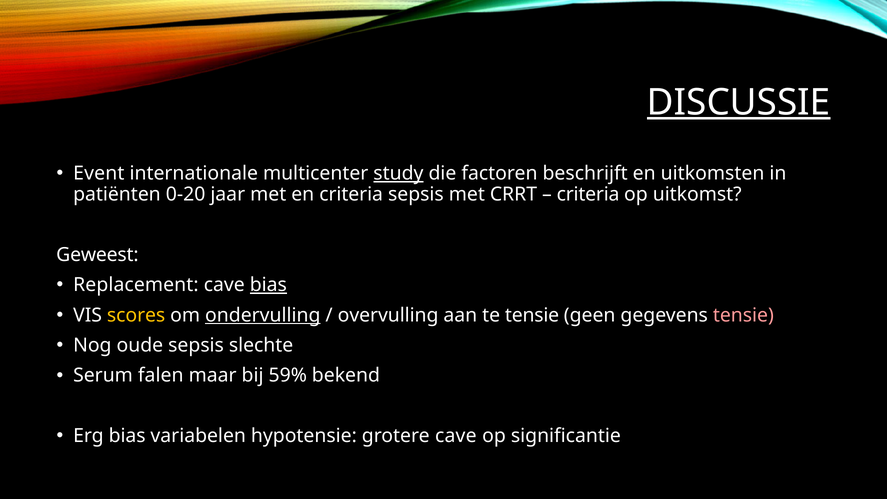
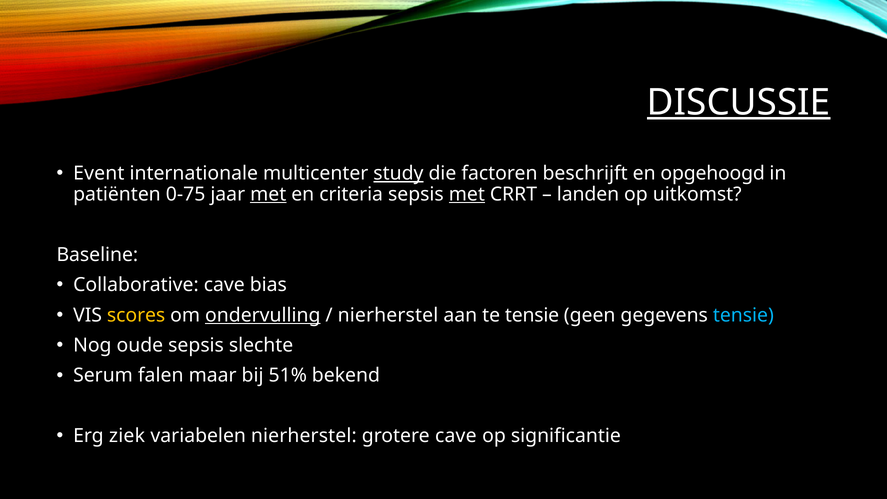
uitkomsten: uitkomsten -> opgehoogd
0-20: 0-20 -> 0-75
met at (268, 194) underline: none -> present
met at (467, 194) underline: none -> present
criteria at (588, 194): criteria -> landen
Geweest: Geweest -> Baseline
Replacement: Replacement -> Collaborative
bias at (268, 285) underline: present -> none
overvulling at (388, 315): overvulling -> nierherstel
tensie at (743, 315) colour: pink -> light blue
59%: 59% -> 51%
Erg bias: bias -> ziek
variabelen hypotensie: hypotensie -> nierherstel
